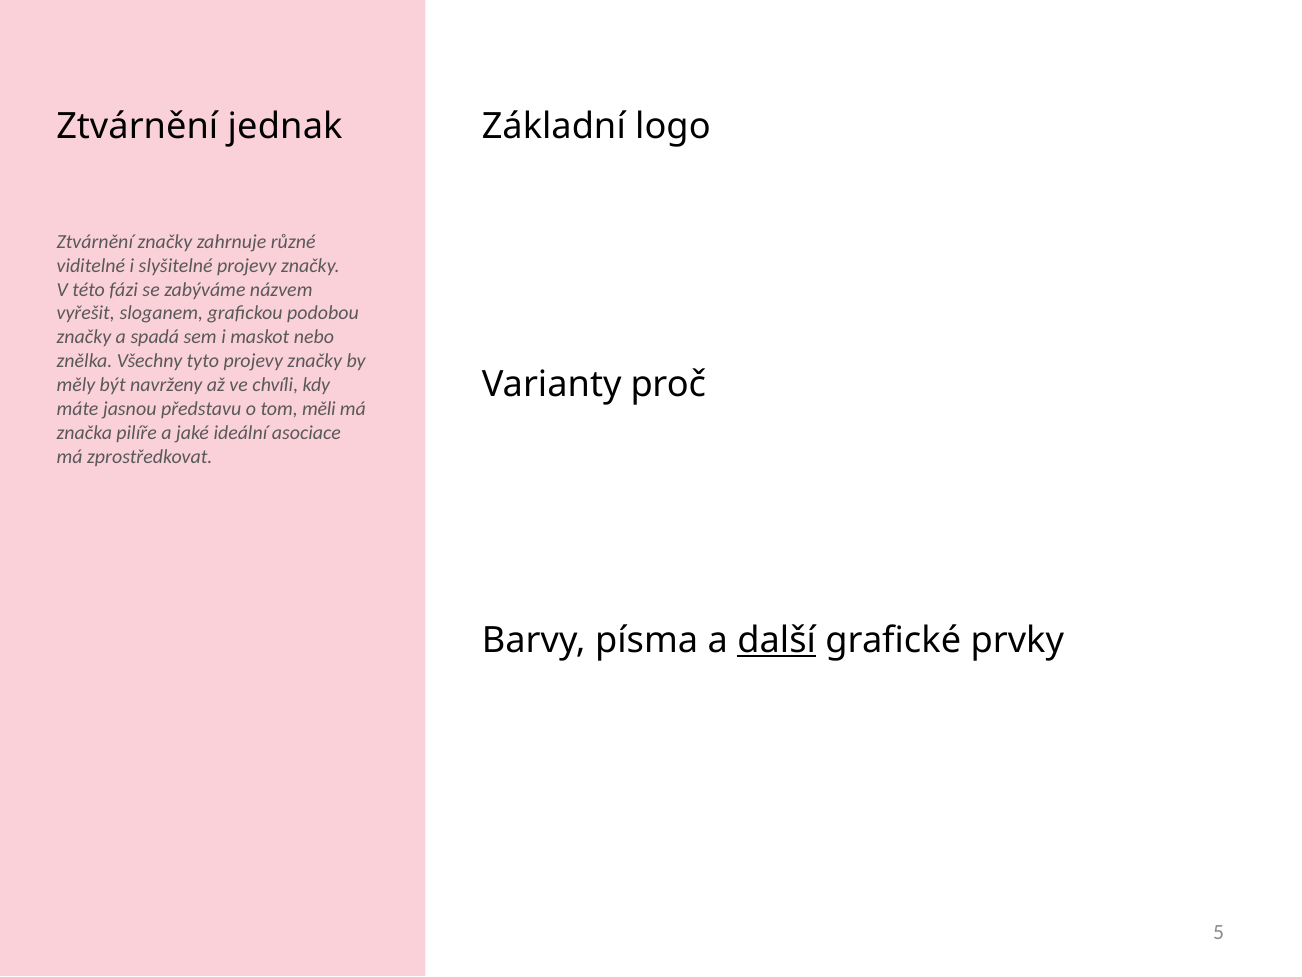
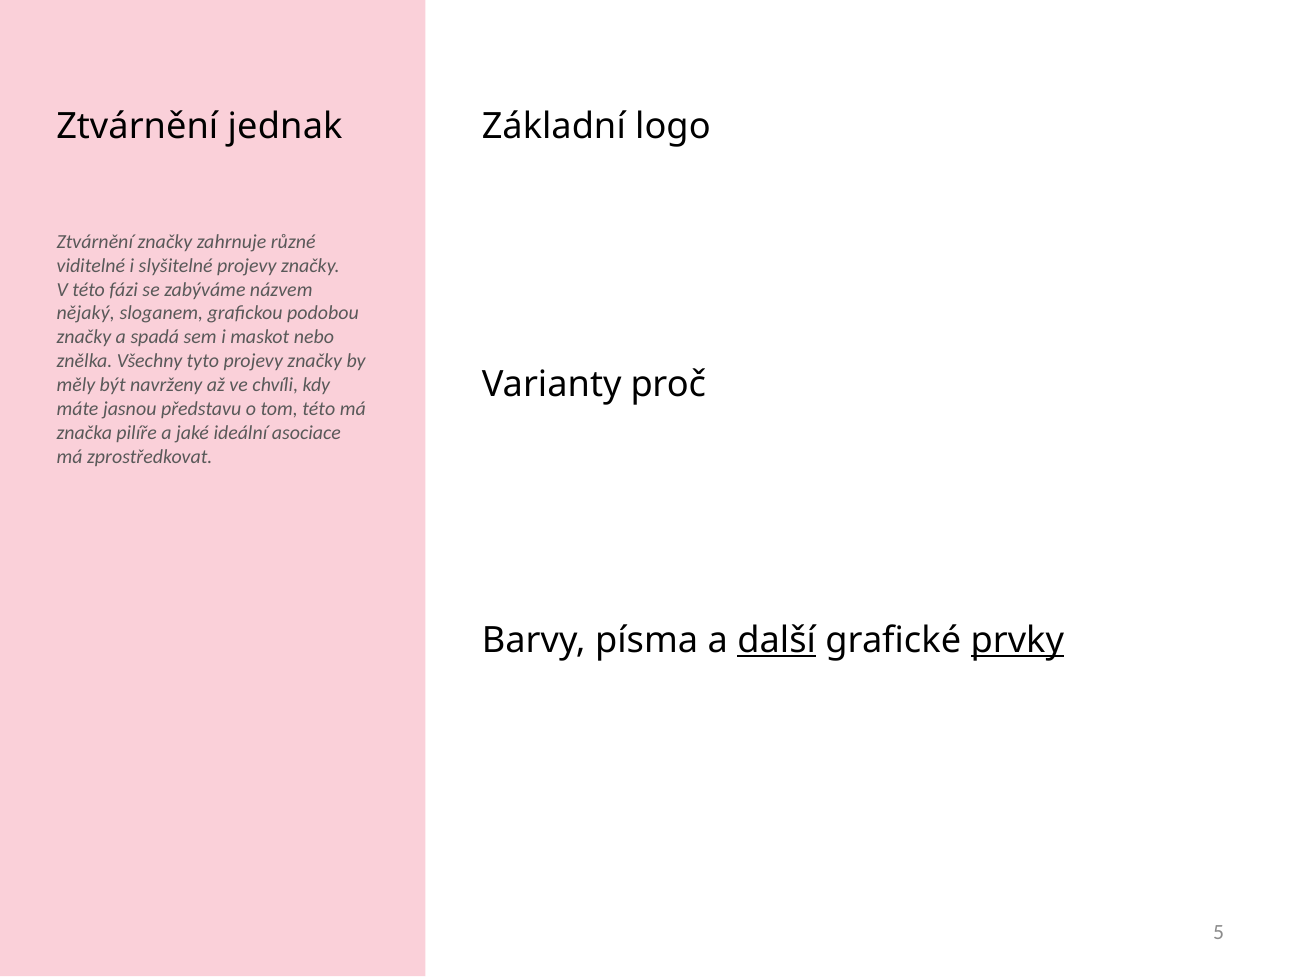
vyřešit: vyřešit -> nějaký
tom měli: měli -> této
prvky underline: none -> present
